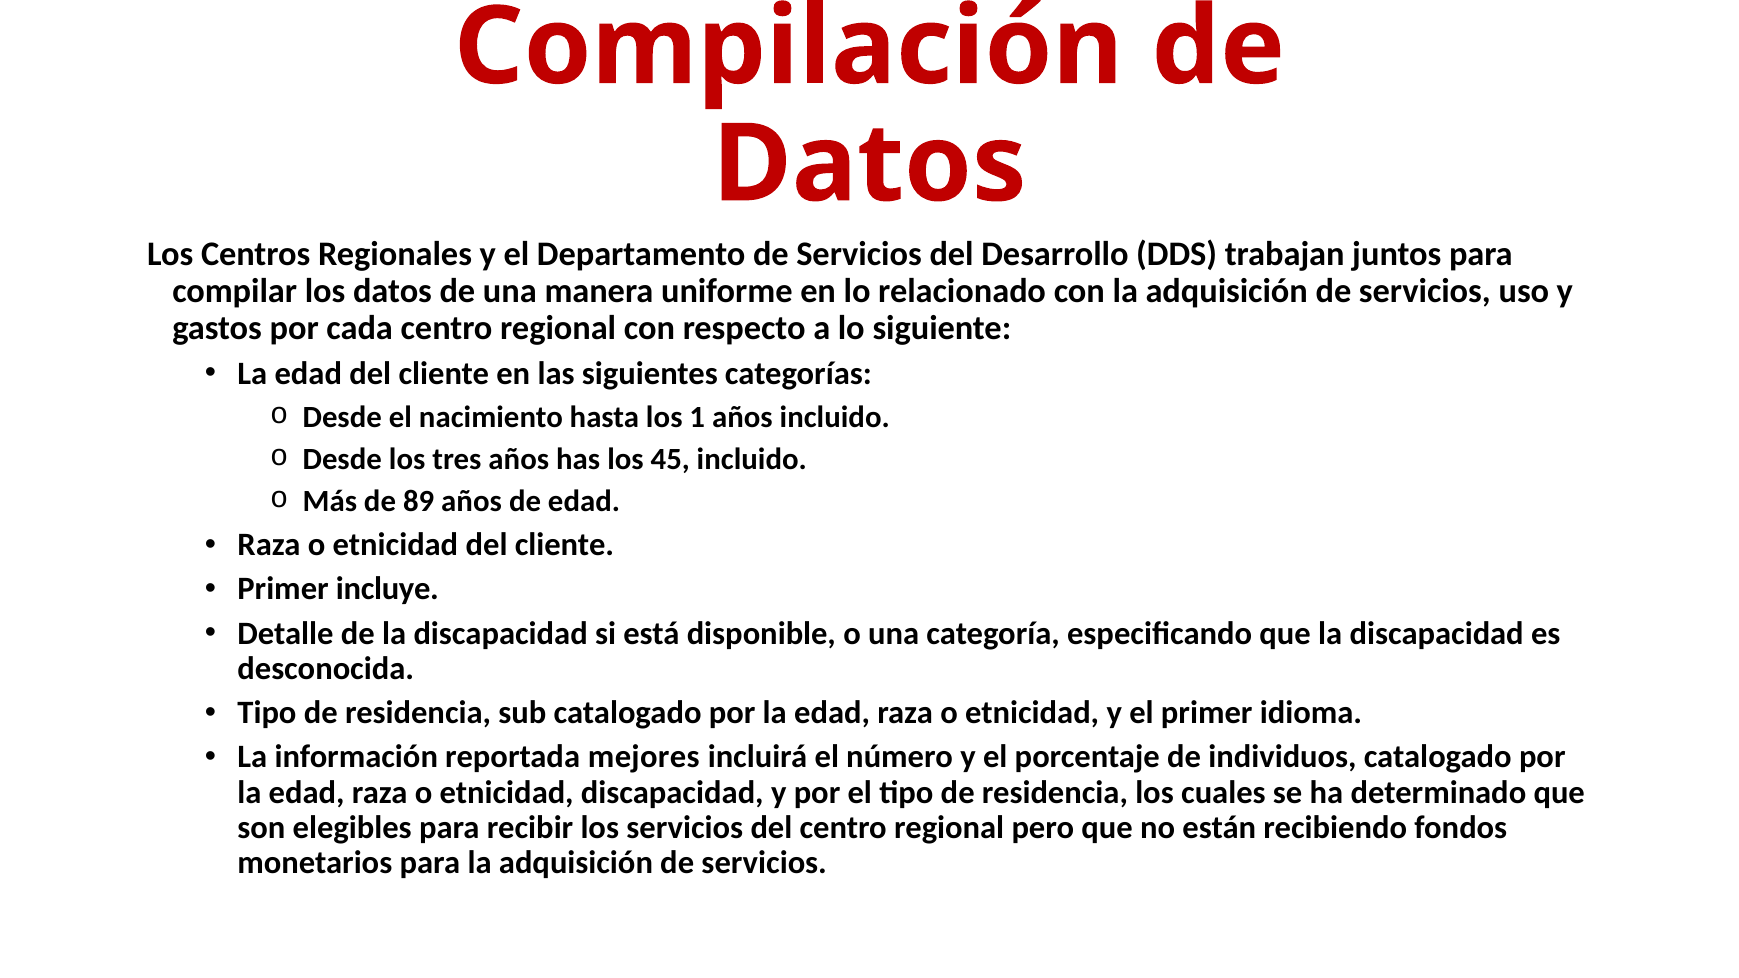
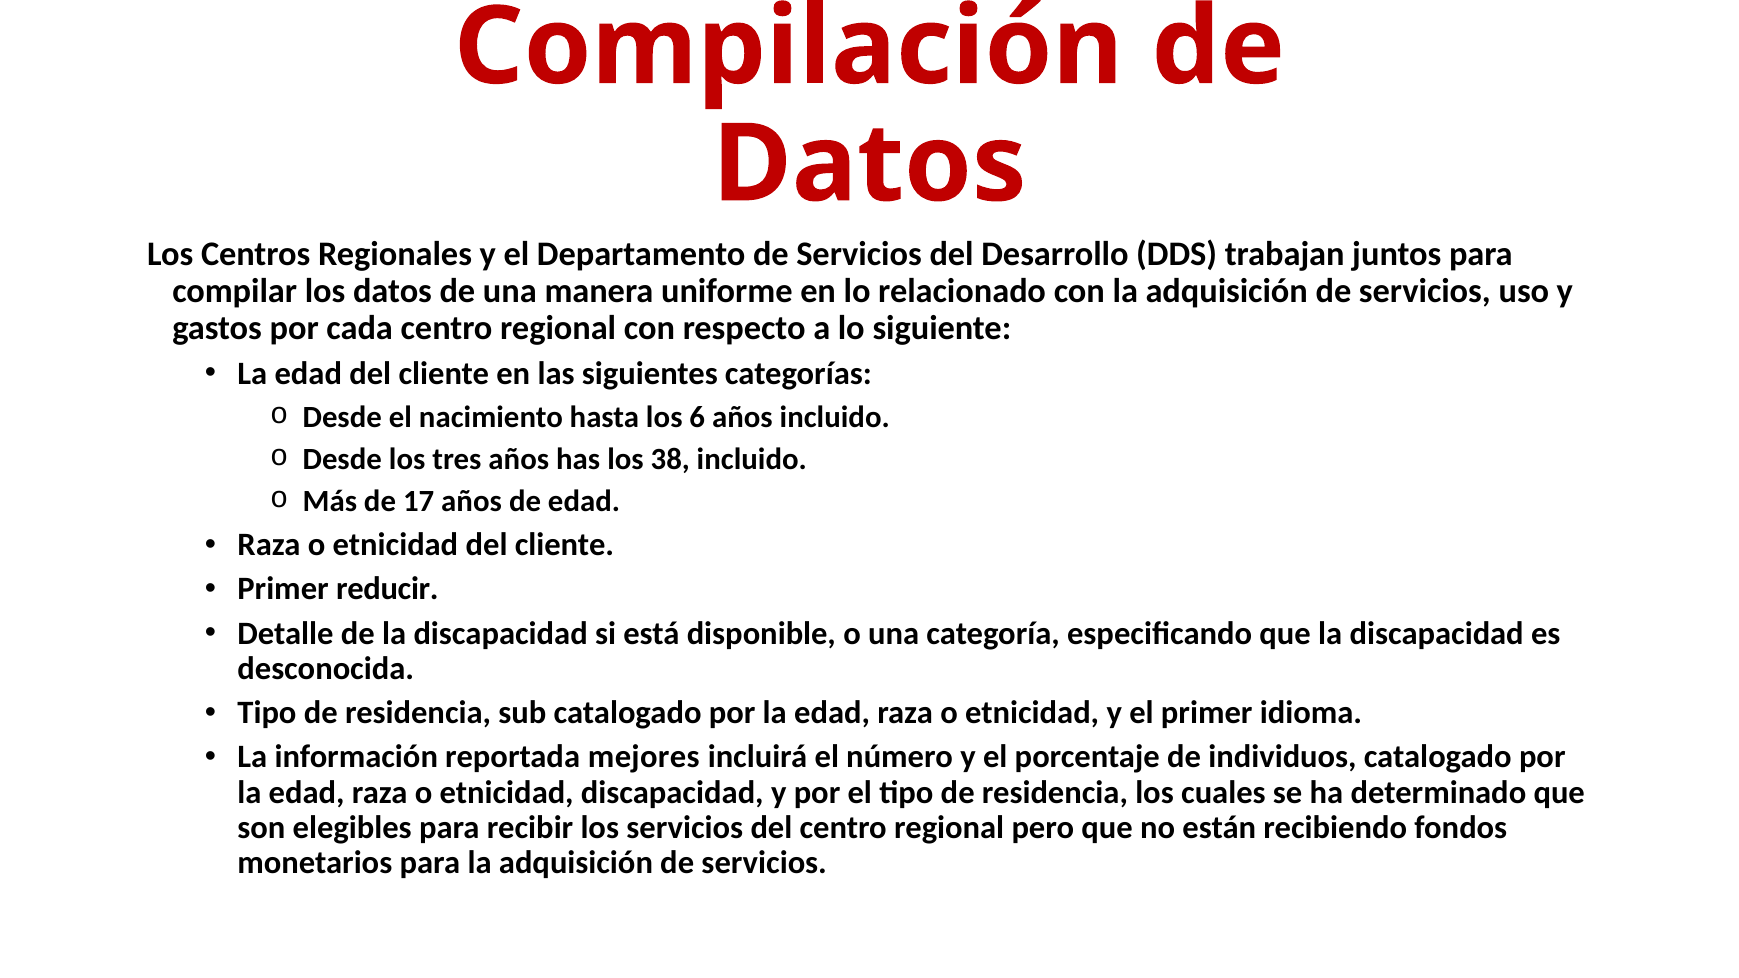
1: 1 -> 6
45: 45 -> 38
89: 89 -> 17
incluye: incluye -> reducir
